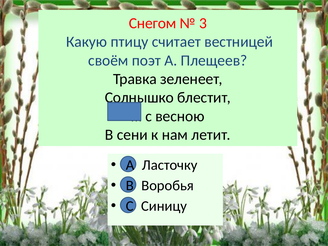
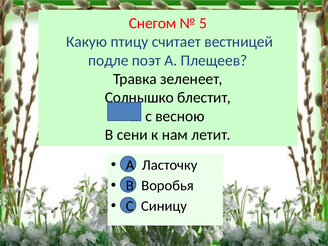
3: 3 -> 5
своём: своём -> подле
